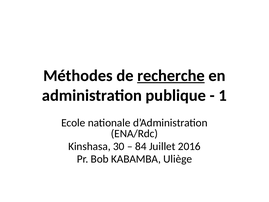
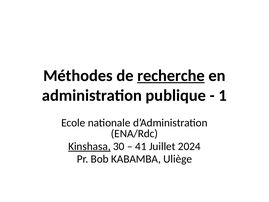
Kinshasa underline: none -> present
84: 84 -> 41
2016: 2016 -> 2024
